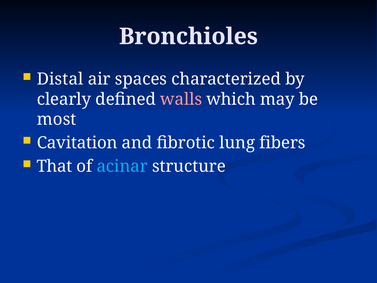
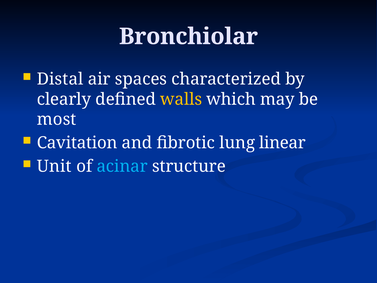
Bronchioles: Bronchioles -> Bronchiolar
walls colour: pink -> yellow
fibers: fibers -> linear
That: That -> Unit
